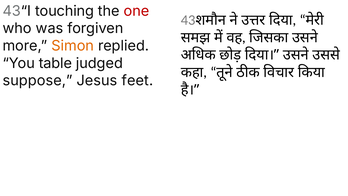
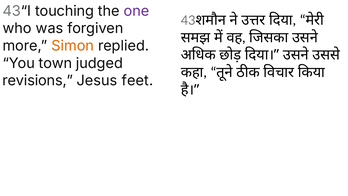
one colour: red -> purple
table: table -> town
suppose: suppose -> revisions
